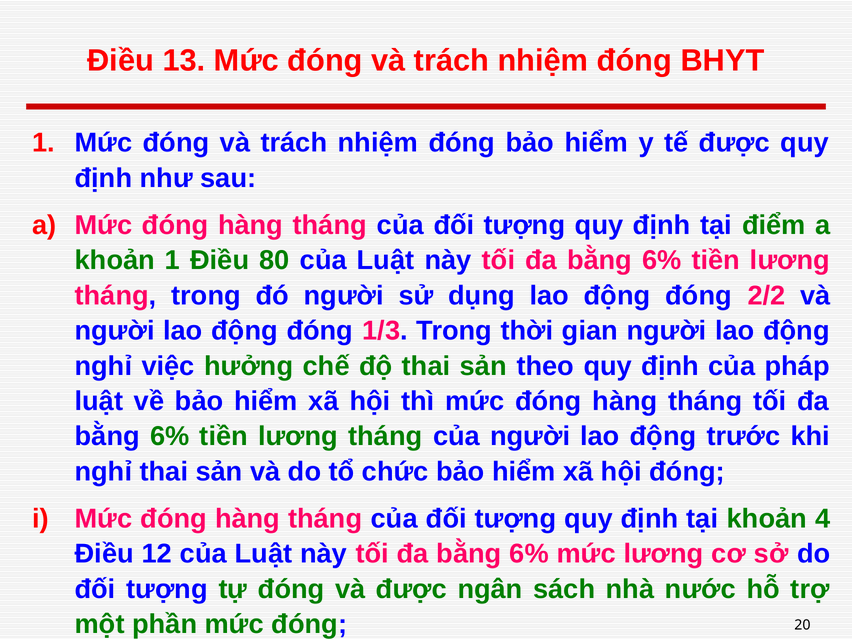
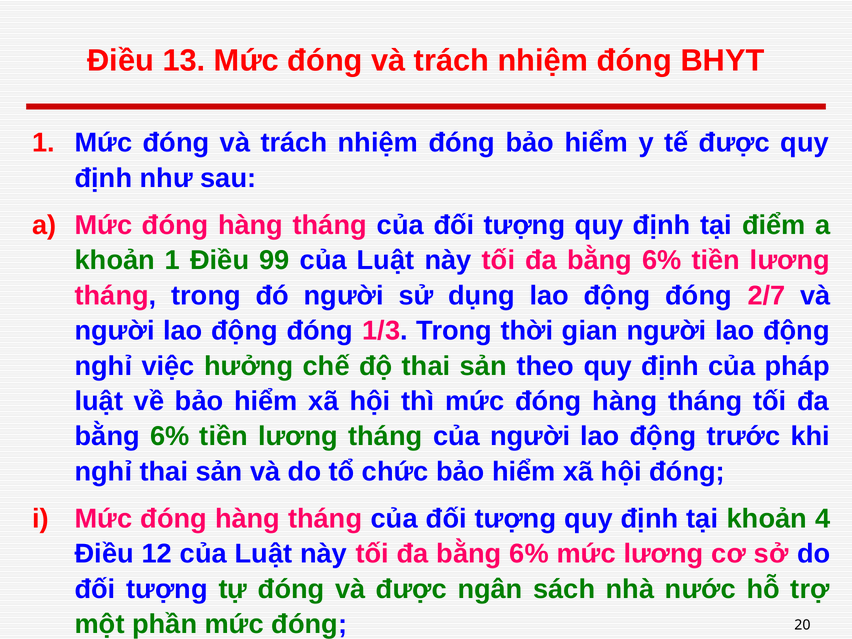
80: 80 -> 99
2/2: 2/2 -> 2/7
